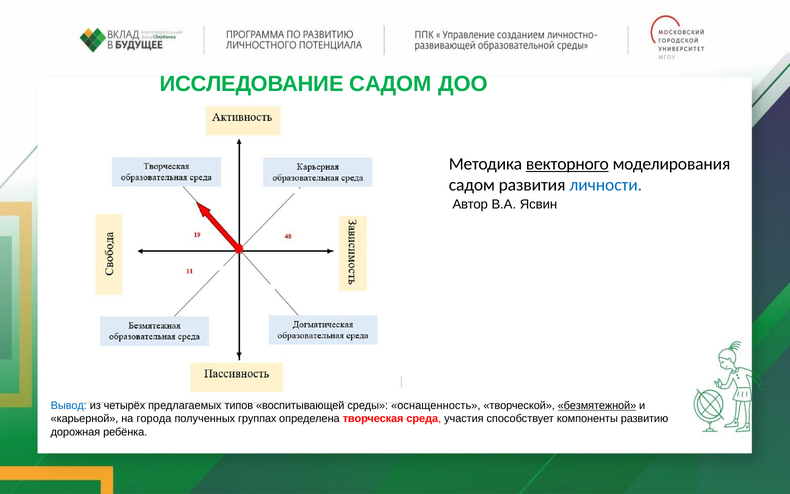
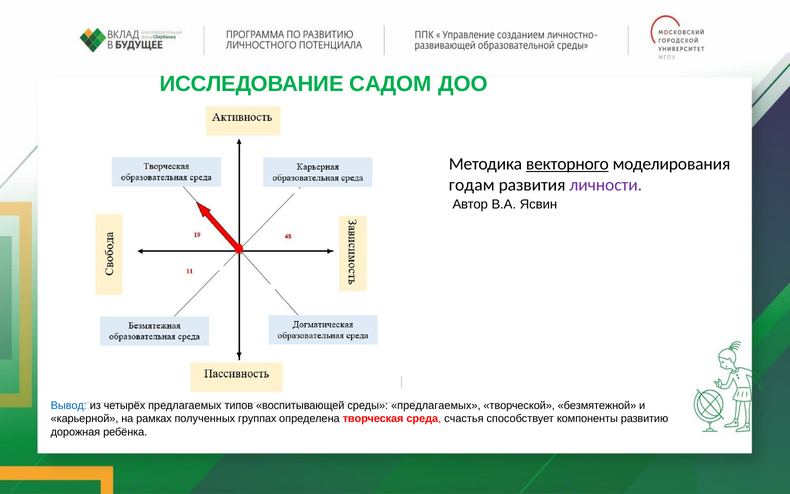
садом at (472, 185): садом -> годам
личности colour: blue -> purple
среды оснащенность: оснащенность -> предлагаемых
безмятежной underline: present -> none
города: города -> рамках
участия: участия -> счастья
